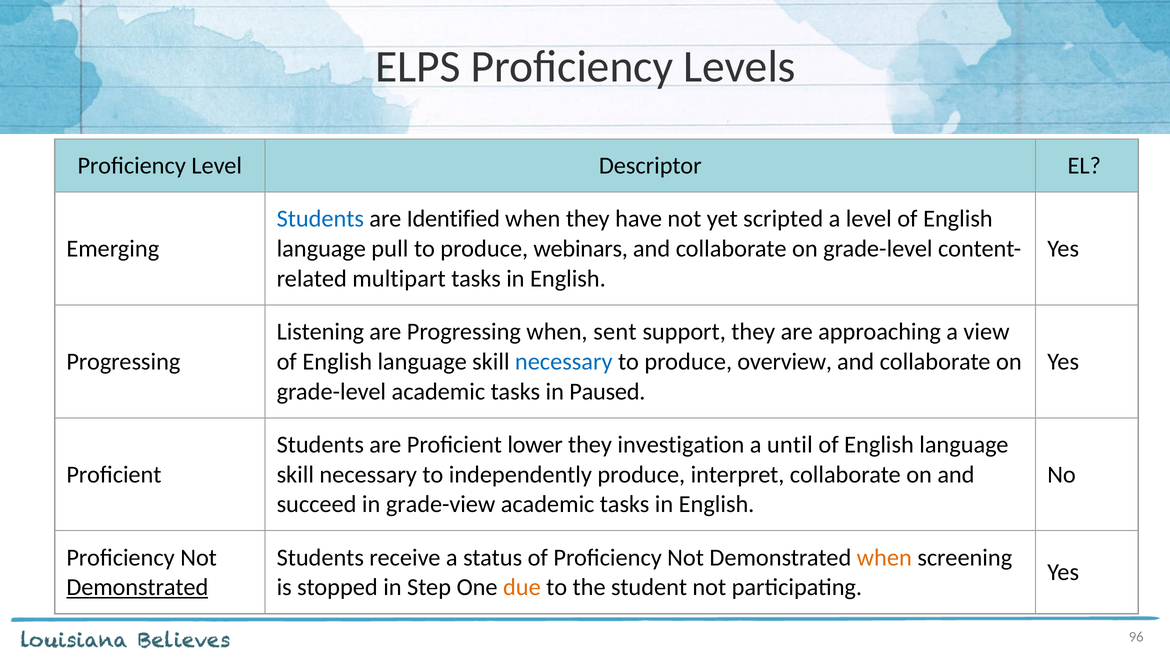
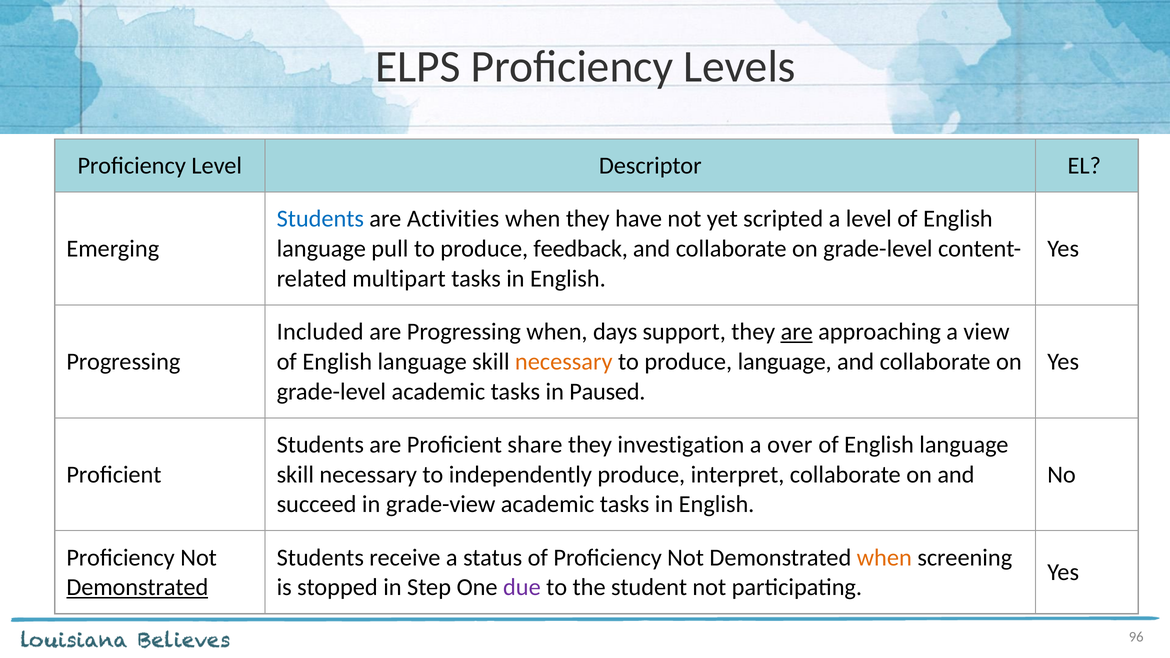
Identified: Identified -> Activities
webinars: webinars -> feedback
Listening: Listening -> Included
sent: sent -> days
are at (797, 332) underline: none -> present
necessary at (564, 362) colour: blue -> orange
produce overview: overview -> language
lower: lower -> share
until: until -> over
due colour: orange -> purple
